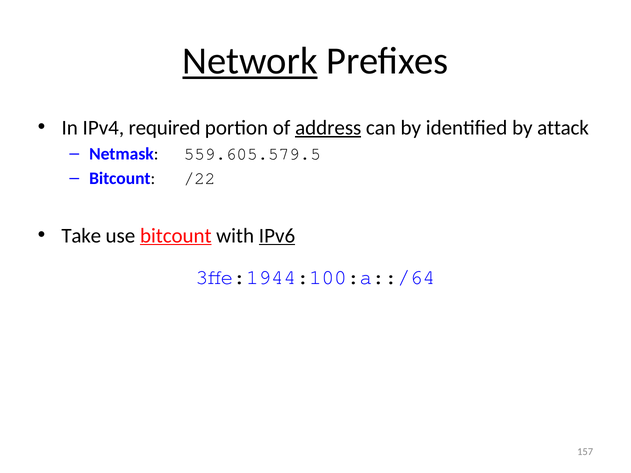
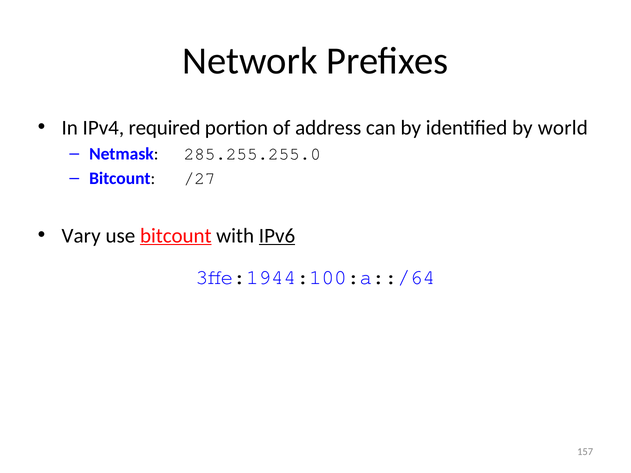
Network underline: present -> none
address underline: present -> none
attack: attack -> world
559.605.579.5: 559.605.579.5 -> 285.255.255.0
/22: /22 -> /27
Take: Take -> Vary
